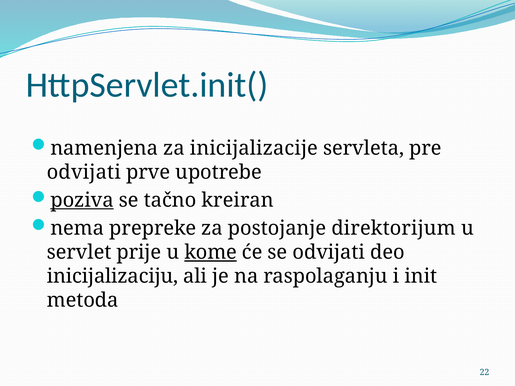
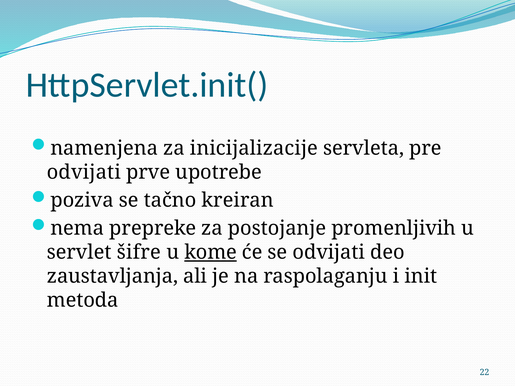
poziva underline: present -> none
direktorijum: direktorijum -> promenljivih
prije: prije -> šifre
inicijalizaciju: inicijalizaciju -> zaustavljanja
